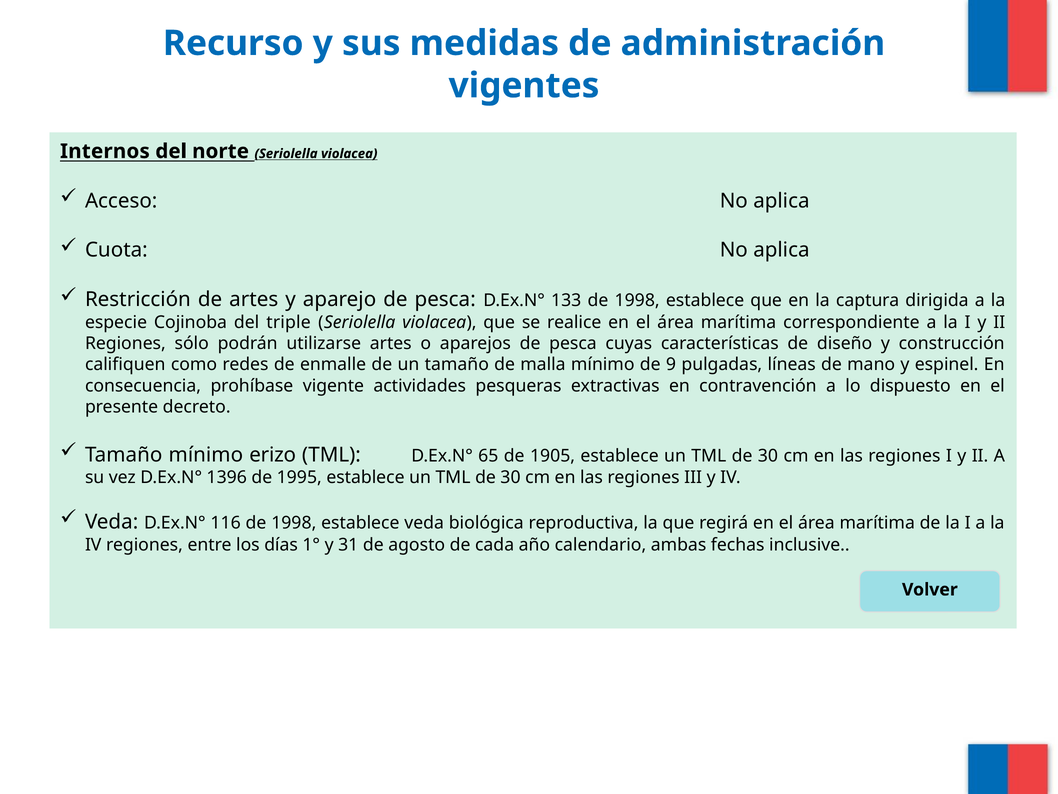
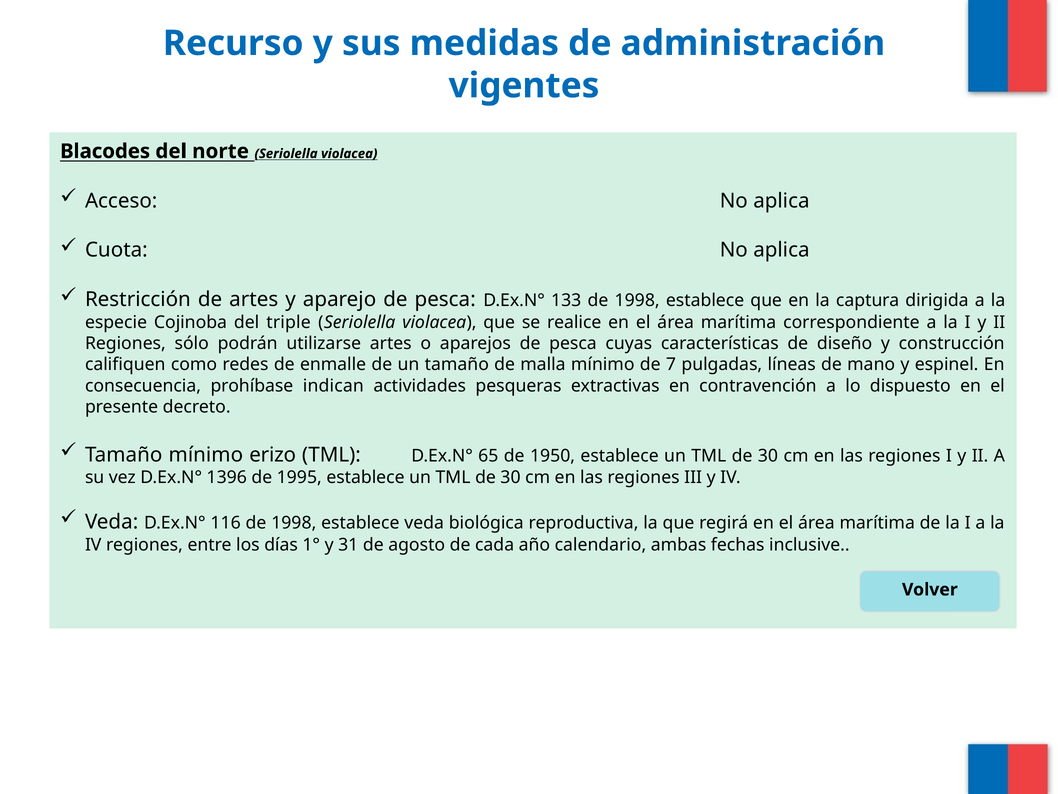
Internos: Internos -> Blacodes
9: 9 -> 7
vigente: vigente -> indican
1905: 1905 -> 1950
